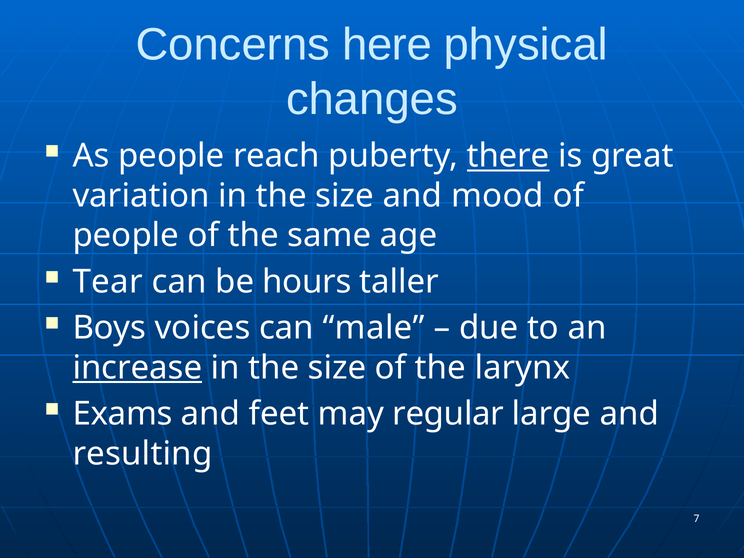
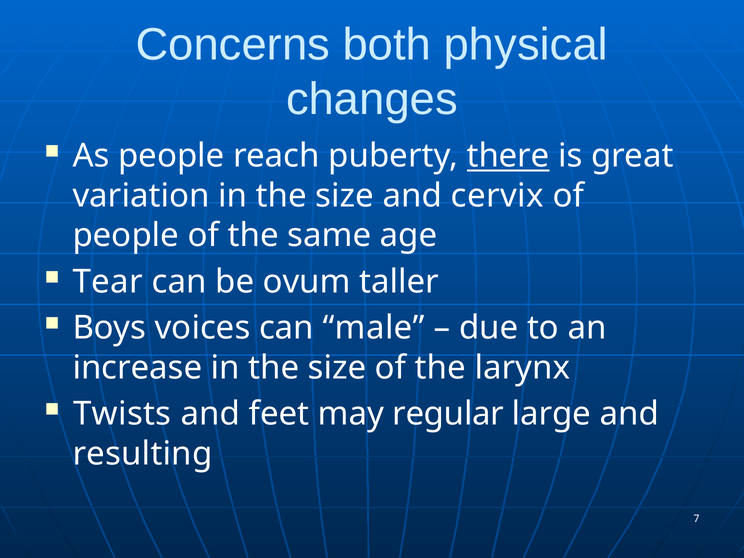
here: here -> both
mood: mood -> cervix
hours: hours -> ovum
increase underline: present -> none
Exams: Exams -> Twists
